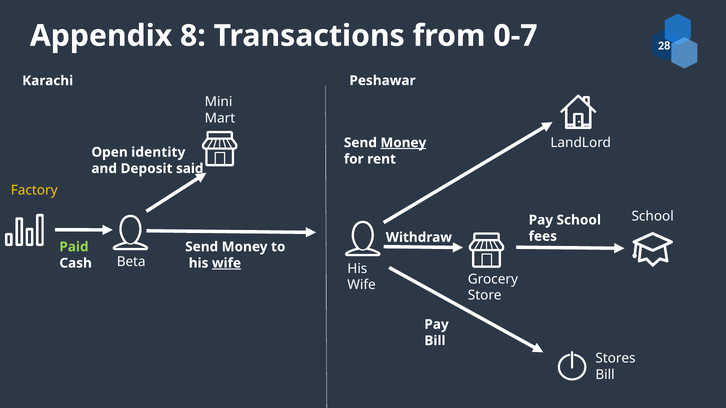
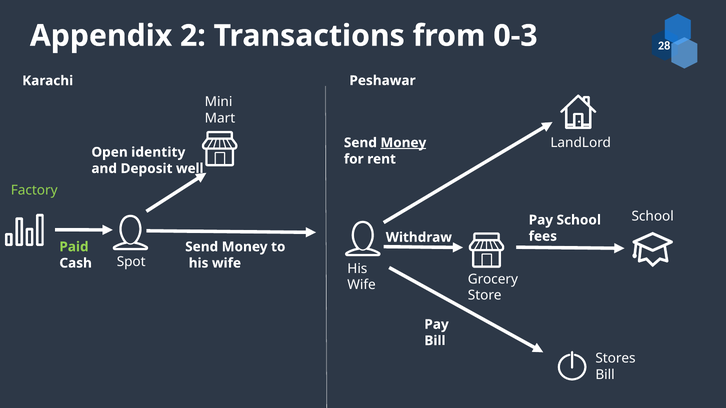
8: 8 -> 2
0-7: 0-7 -> 0-3
said: said -> well
Factory colour: yellow -> light green
Beta: Beta -> Spot
wife at (226, 263) underline: present -> none
